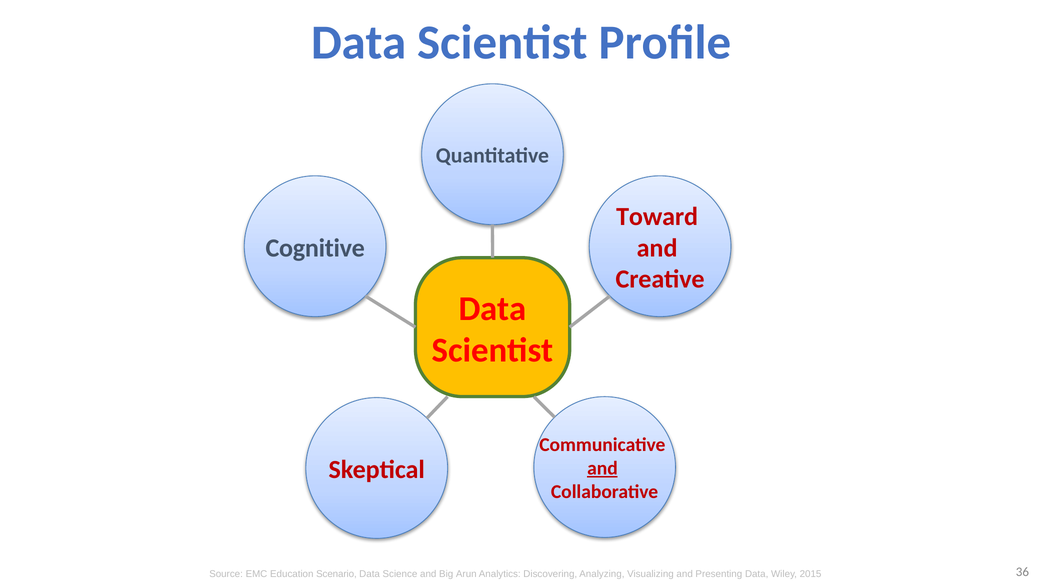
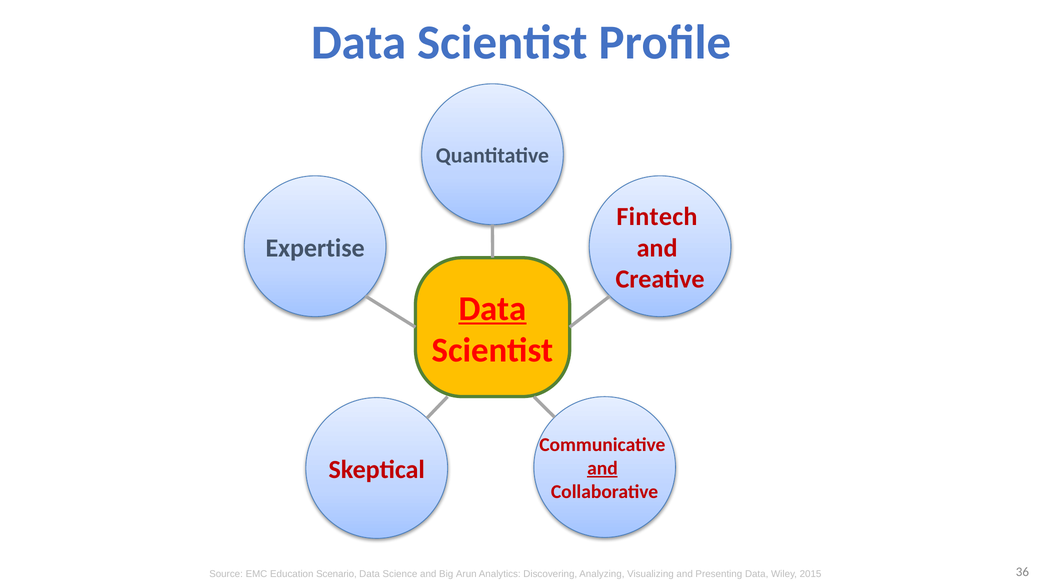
Toward: Toward -> Fintech
Cognitive: Cognitive -> Expertise
Data at (493, 309) underline: none -> present
